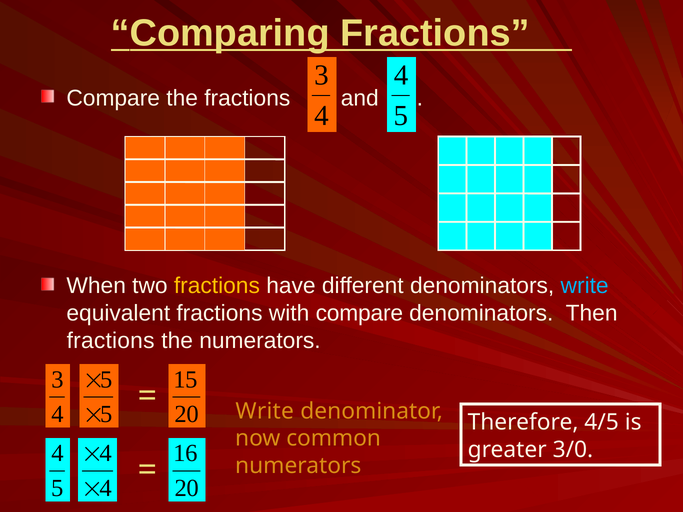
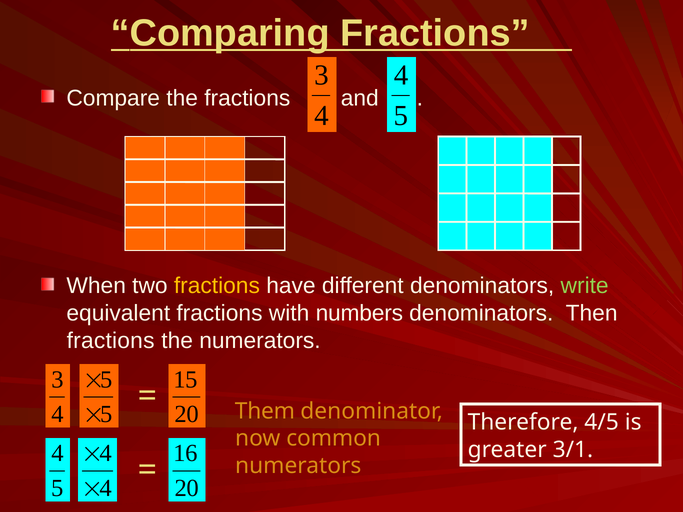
write at (585, 286) colour: light blue -> light green
with compare: compare -> numbers
Write at (265, 411): Write -> Them
3/0: 3/0 -> 3/1
